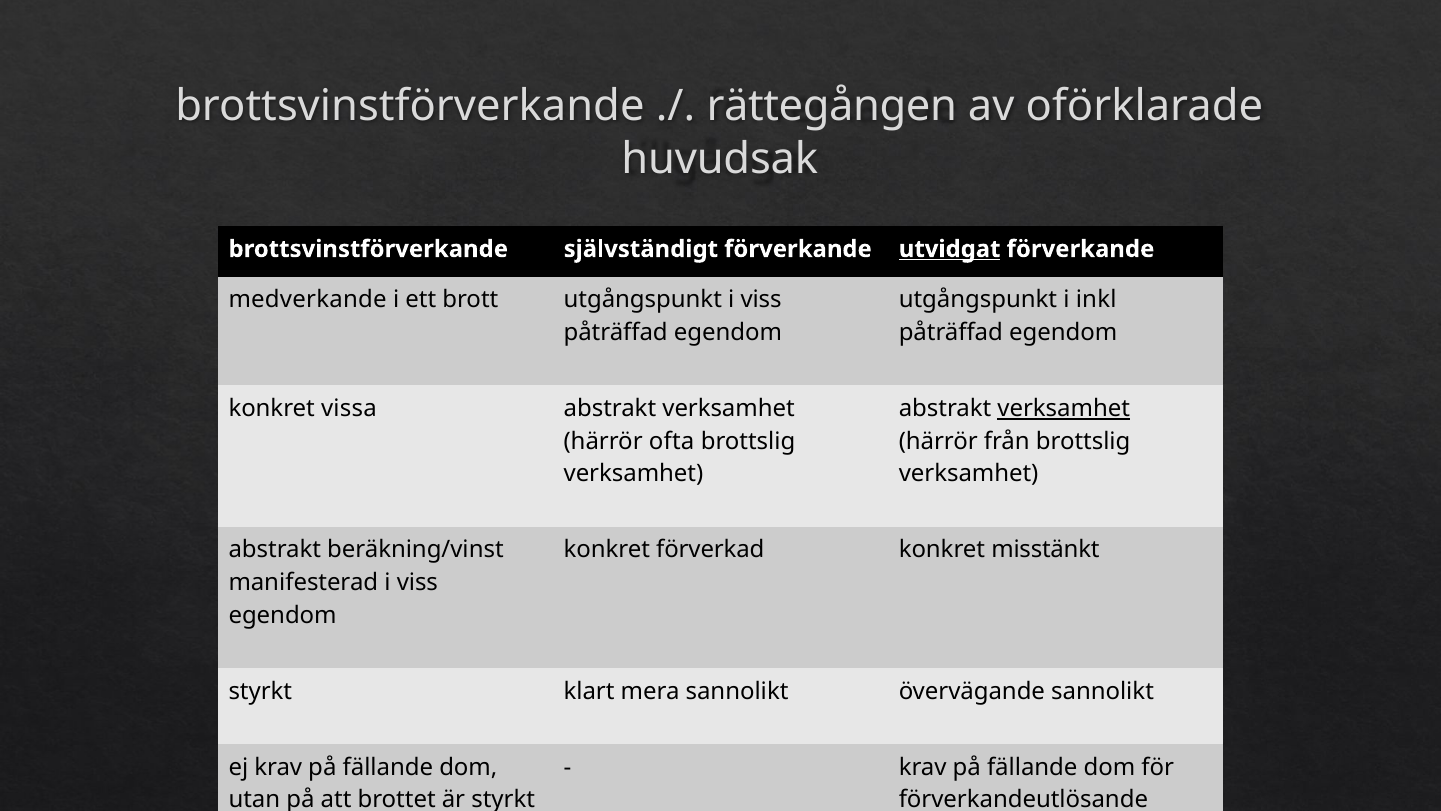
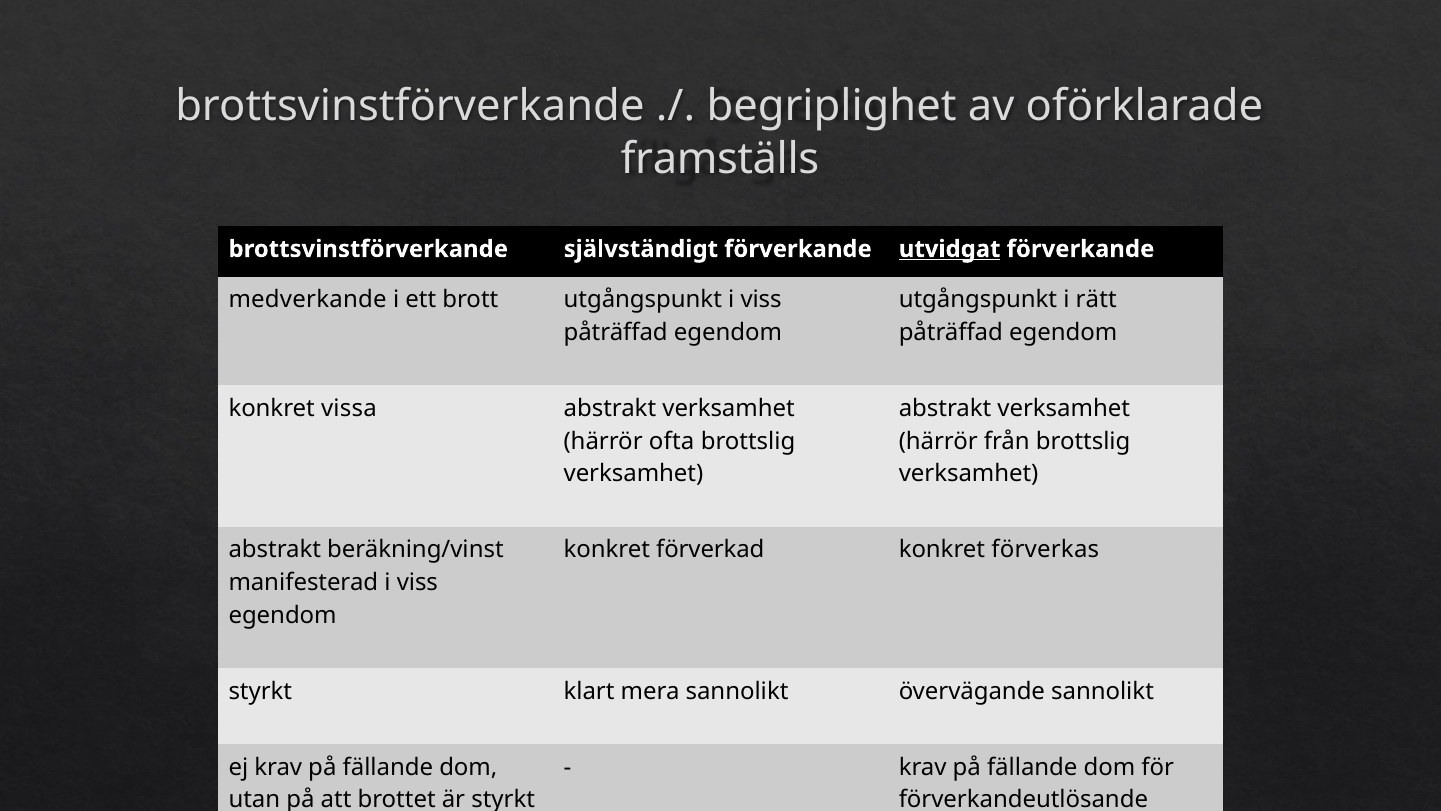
rättegången: rättegången -> begriplighet
huvudsak: huvudsak -> framställs
inkl: inkl -> rätt
verksamhet at (1064, 408) underline: present -> none
misstänkt: misstänkt -> förverkas
